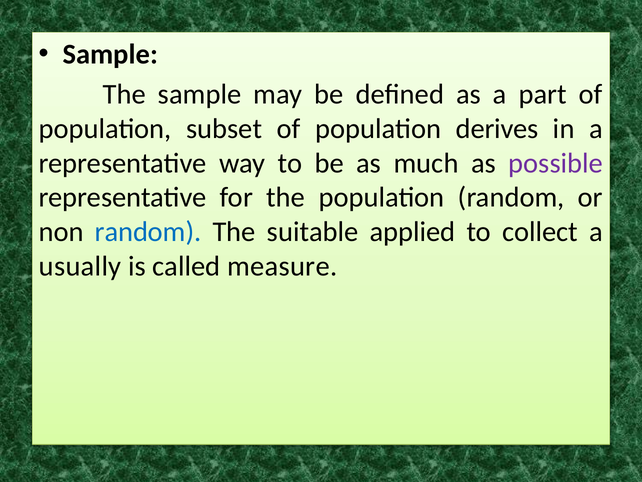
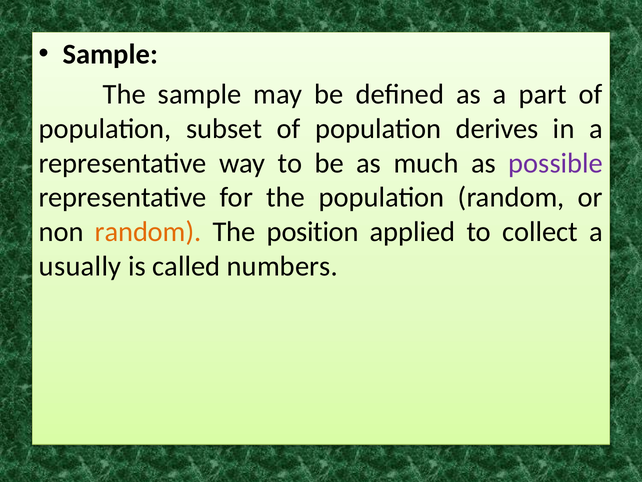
random at (148, 232) colour: blue -> orange
suitable: suitable -> position
measure: measure -> numbers
